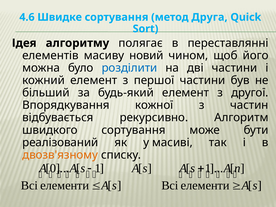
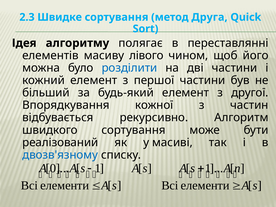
4.6: 4.6 -> 2.3
новий: новий -> лівого
двозв'язному colour: orange -> blue
